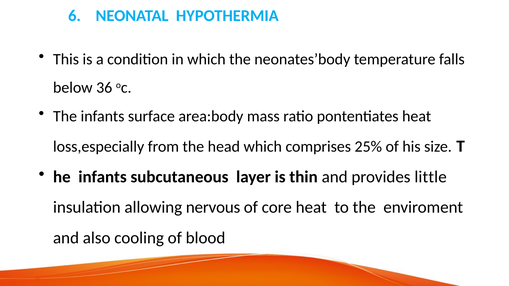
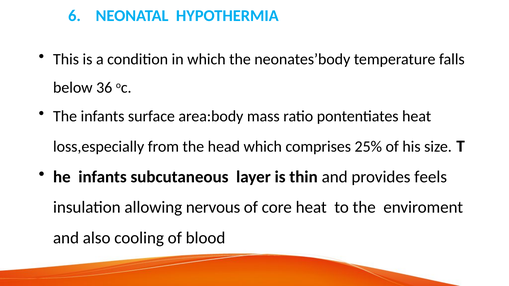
little: little -> feels
